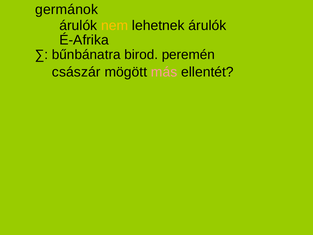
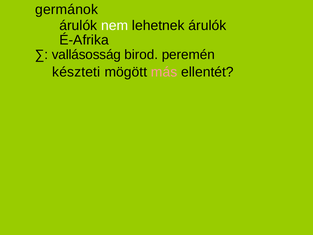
nem colour: yellow -> white
bűnbánatra: bűnbánatra -> vallásosság
császár: császár -> készteti
